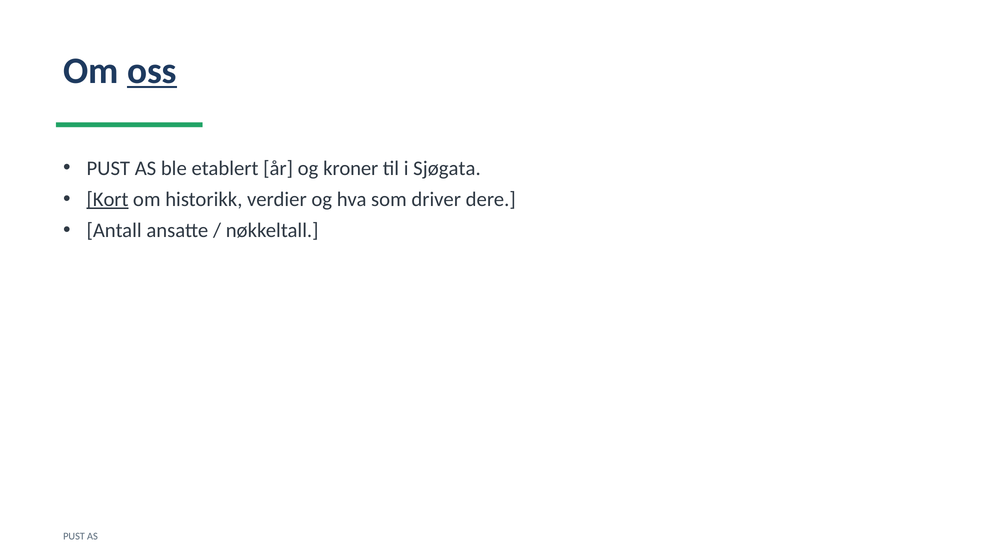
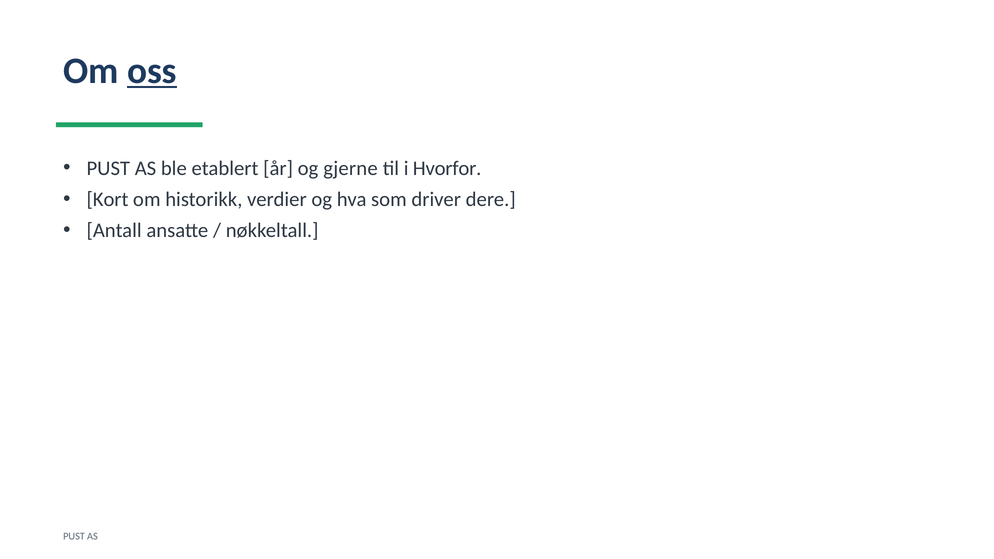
kroner: kroner -> gjerne
Sjøgata: Sjøgata -> Hvorfor
Kort underline: present -> none
